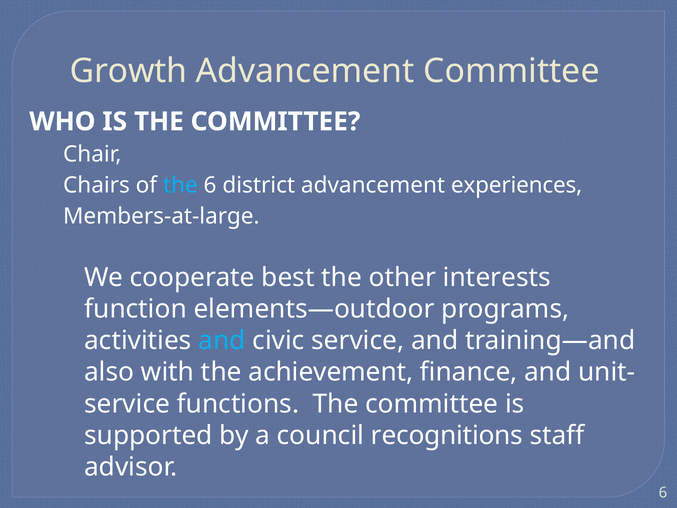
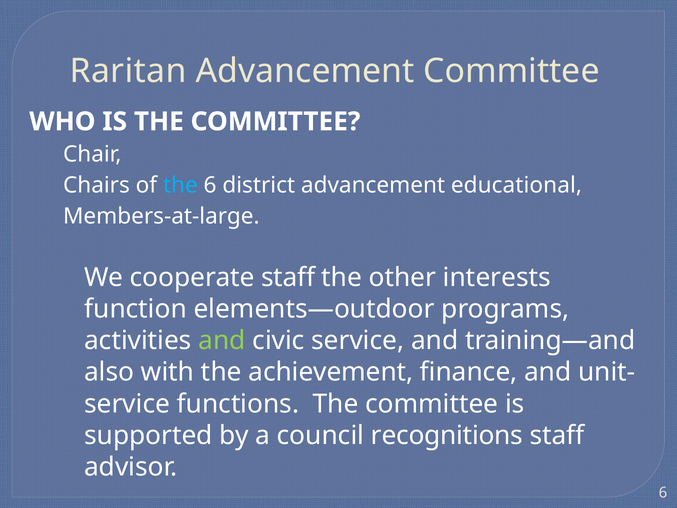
Growth: Growth -> Raritan
experiences: experiences -> educational
cooperate best: best -> staff
and at (222, 340) colour: light blue -> light green
